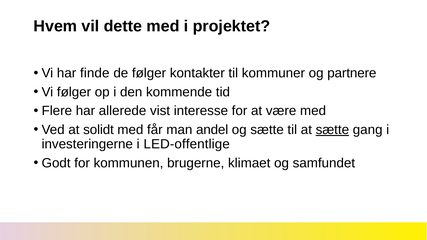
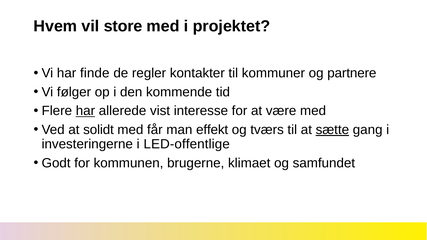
dette: dette -> store
de følger: følger -> regler
har at (85, 111) underline: none -> present
andel: andel -> effekt
og sætte: sætte -> tværs
